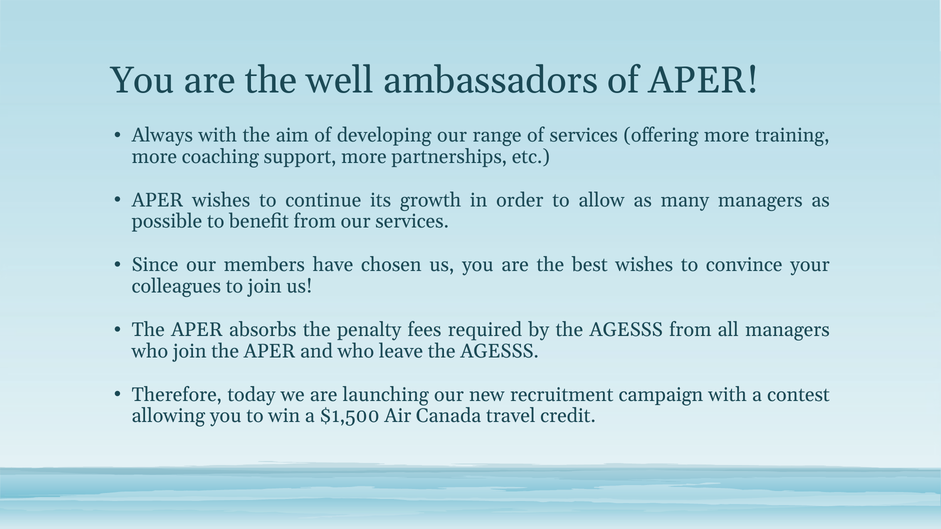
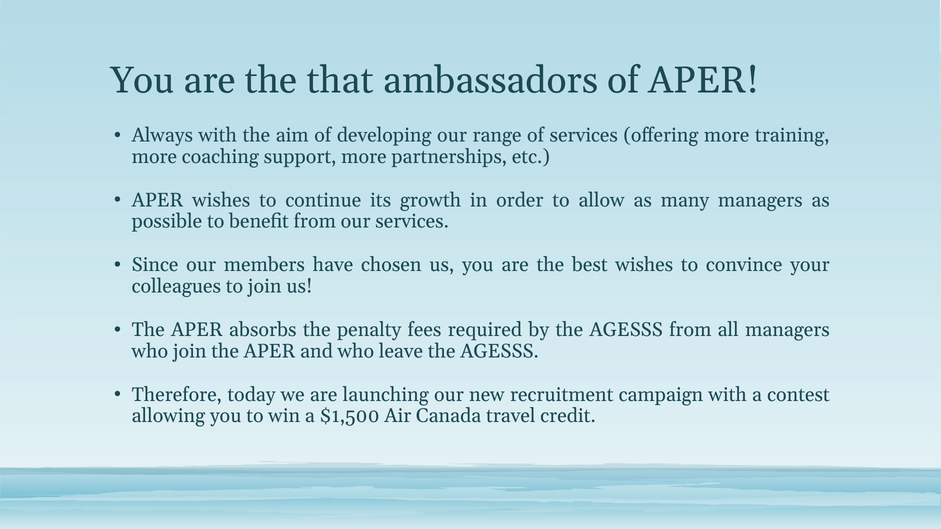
well: well -> that
